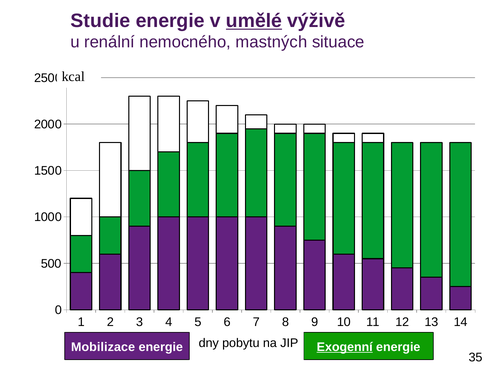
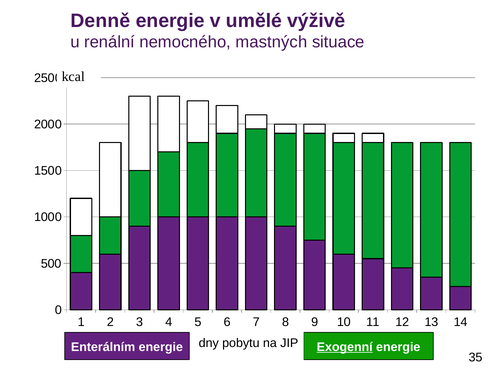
Studie: Studie -> Denně
umělé underline: present -> none
Mobilizace: Mobilizace -> Enterálním
